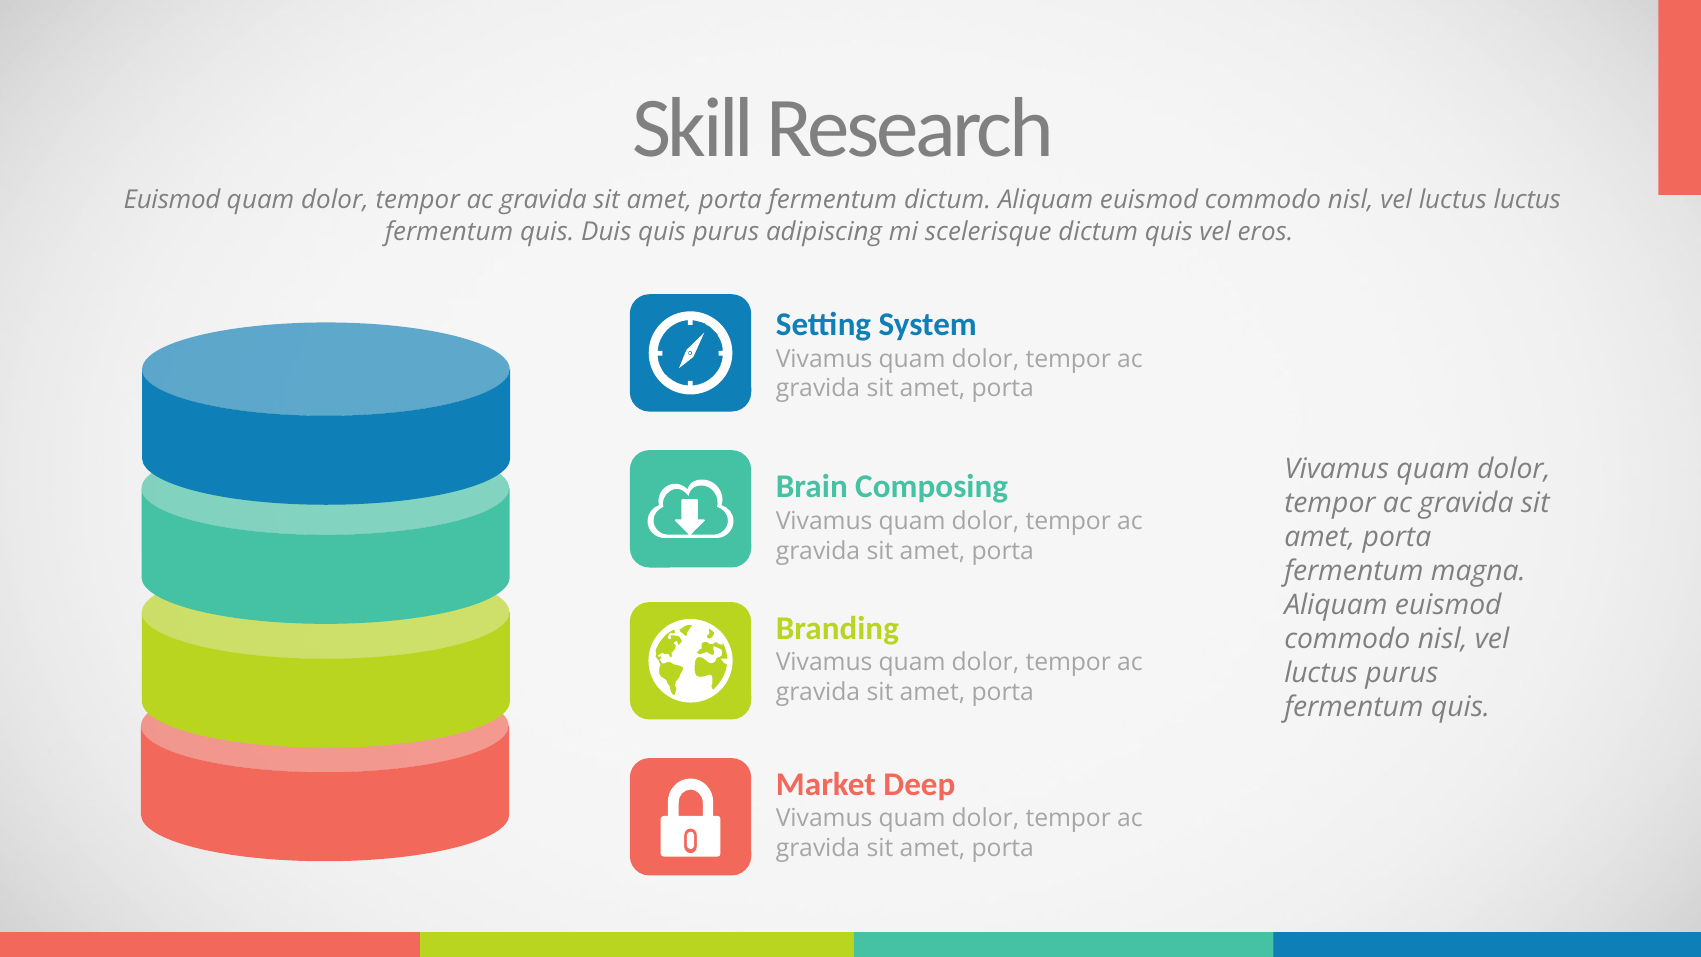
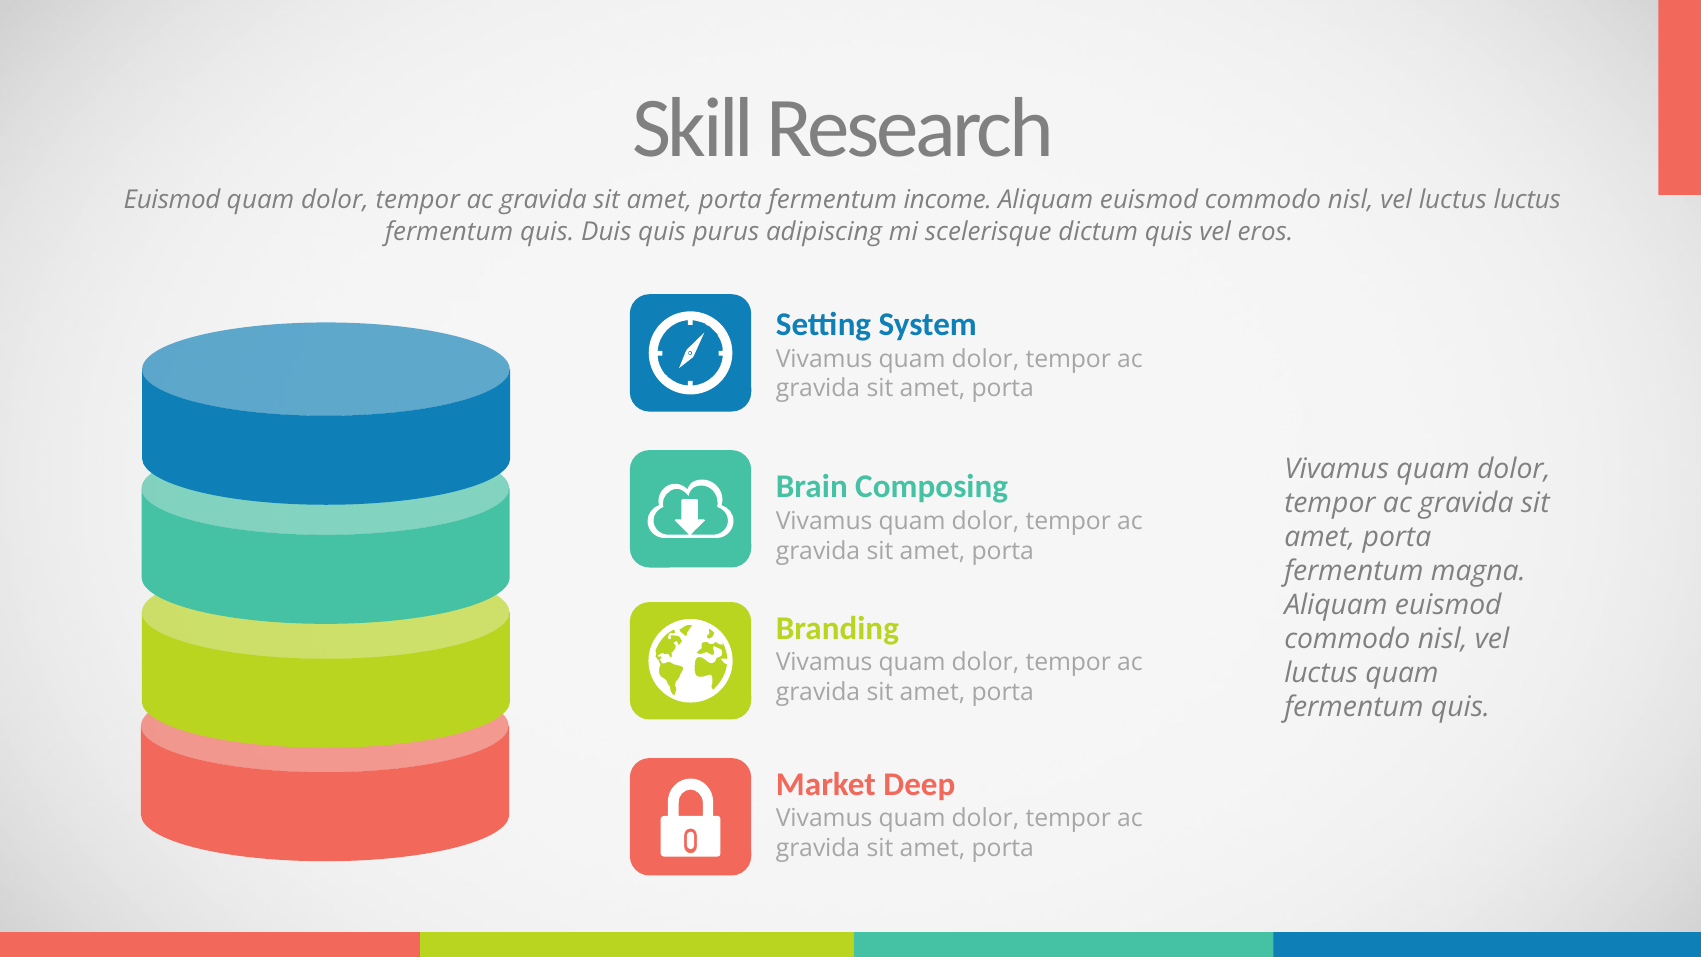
fermentum dictum: dictum -> income
luctus purus: purus -> quam
